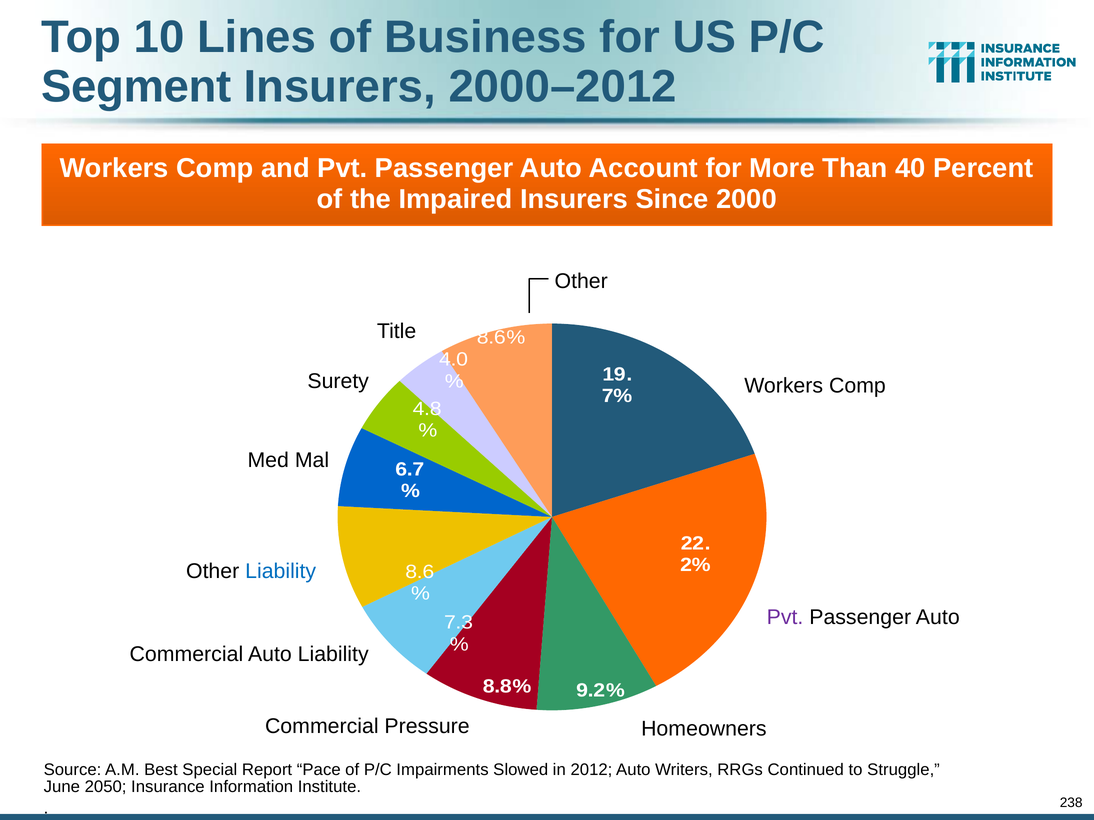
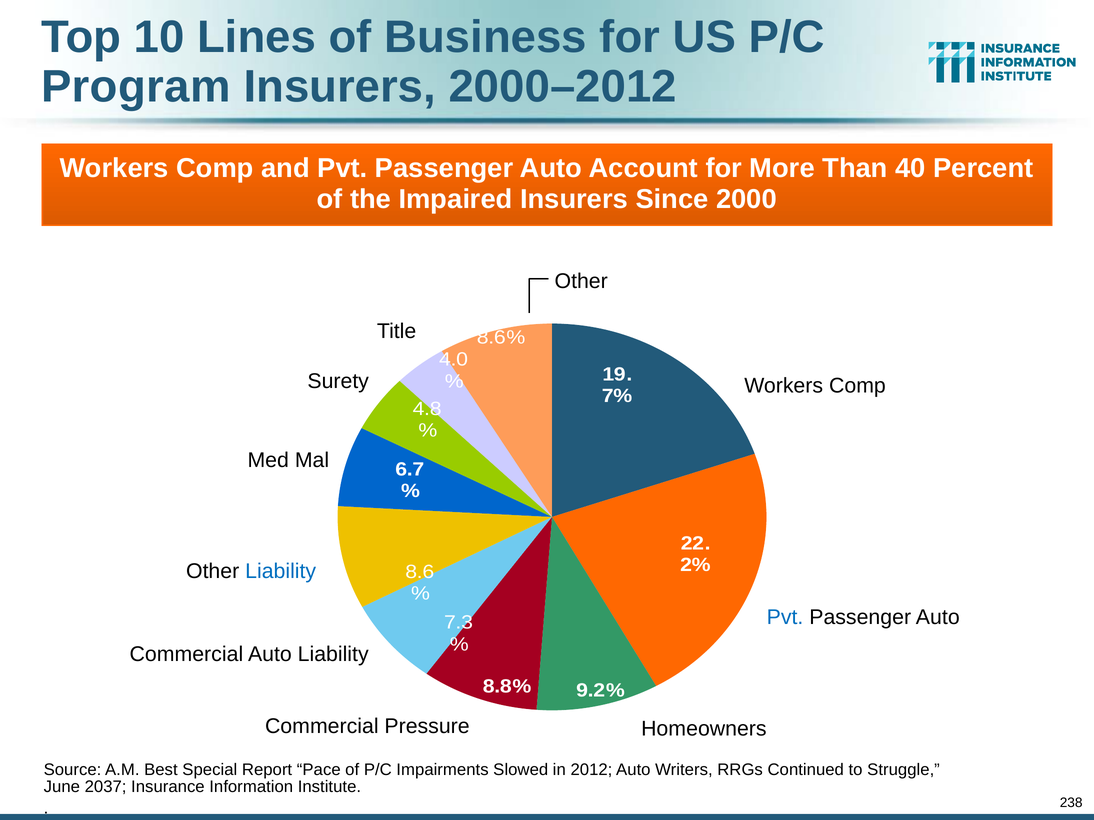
Segment: Segment -> Program
Pvt at (785, 618) colour: purple -> blue
2050: 2050 -> 2037
